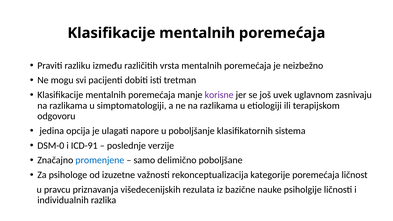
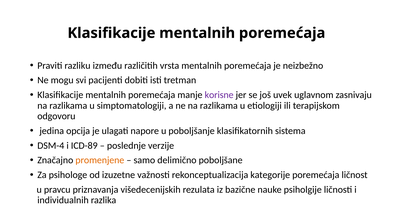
DSM-0: DSM-0 -> DSM-4
ICD-91: ICD-91 -> ICD-89
promenjene colour: blue -> orange
